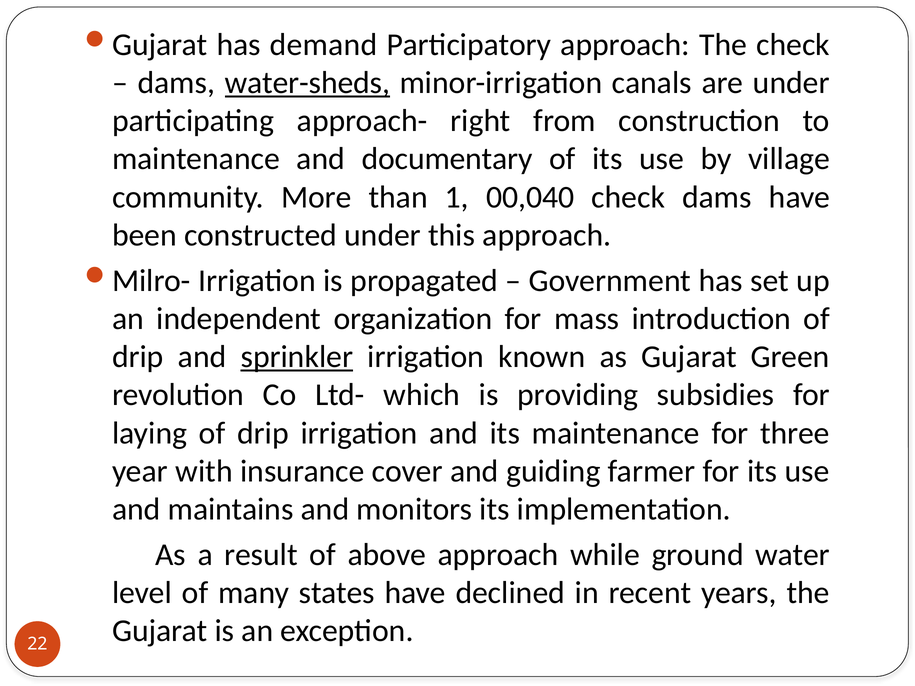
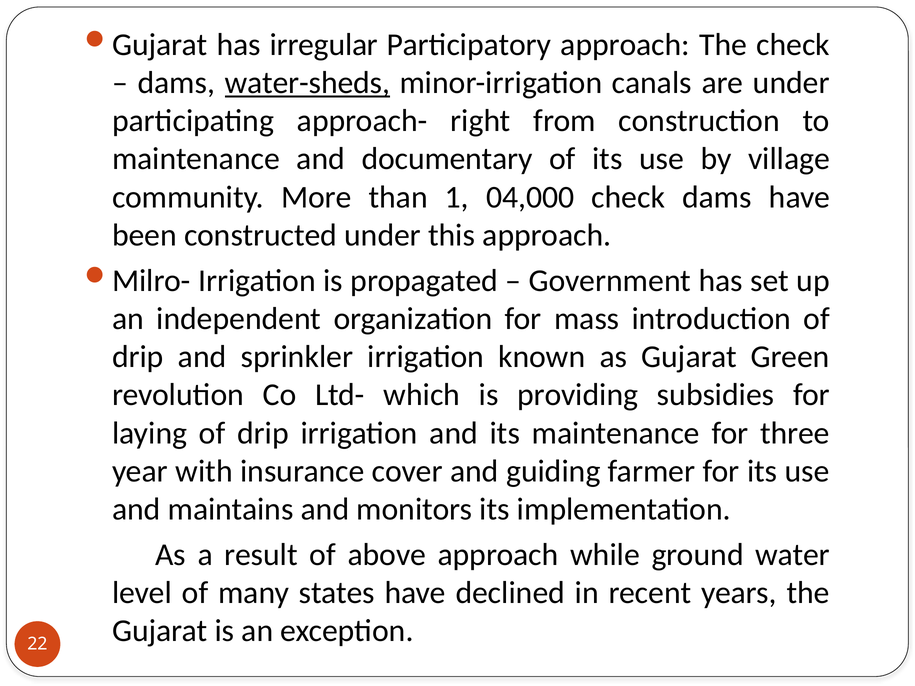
demand: demand -> irregular
00,040: 00,040 -> 04,000
sprinkler underline: present -> none
